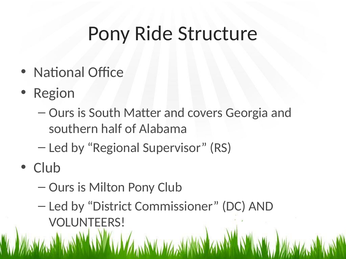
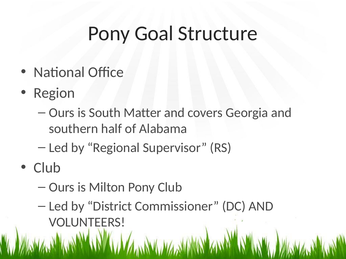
Ride: Ride -> Goal
